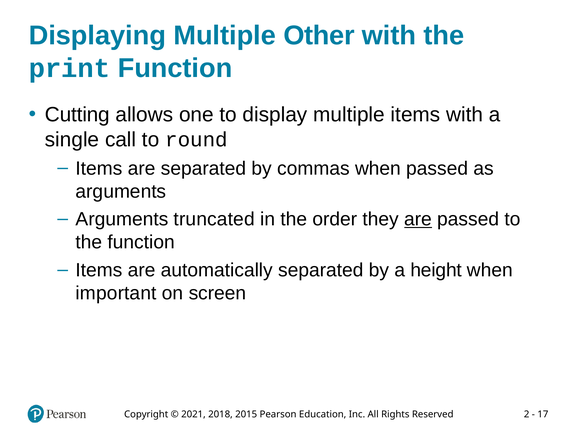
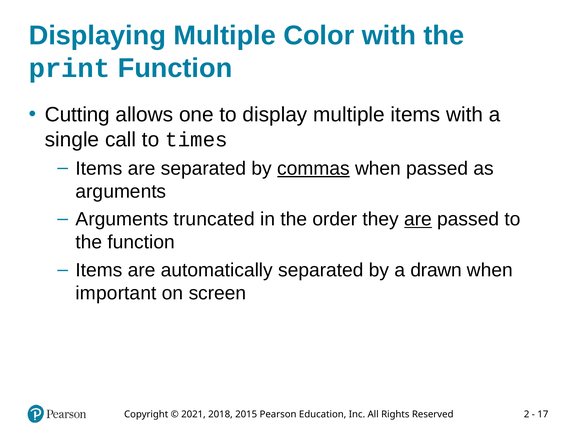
Other: Other -> Color
round: round -> times
commas underline: none -> present
height: height -> drawn
